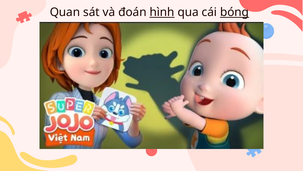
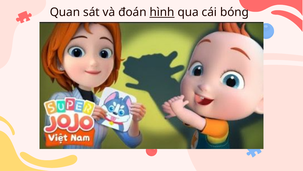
bóng underline: present -> none
